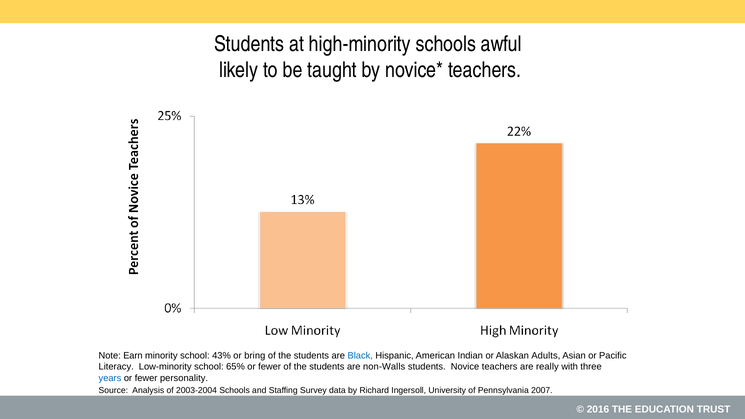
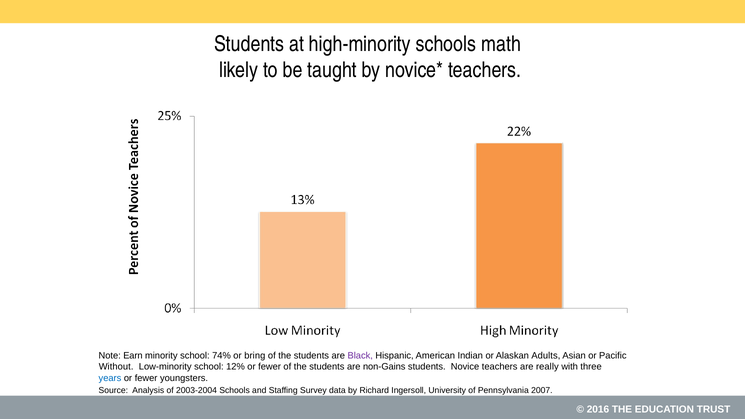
awful: awful -> math
43%: 43% -> 74%
Black colour: blue -> purple
Literacy: Literacy -> Without
65%: 65% -> 12%
non-Walls: non-Walls -> non-Gains
personality: personality -> youngsters
